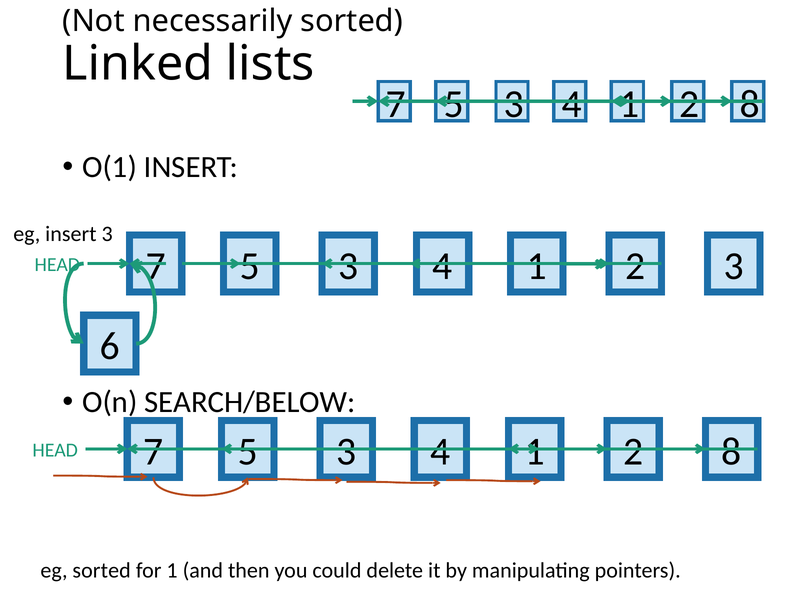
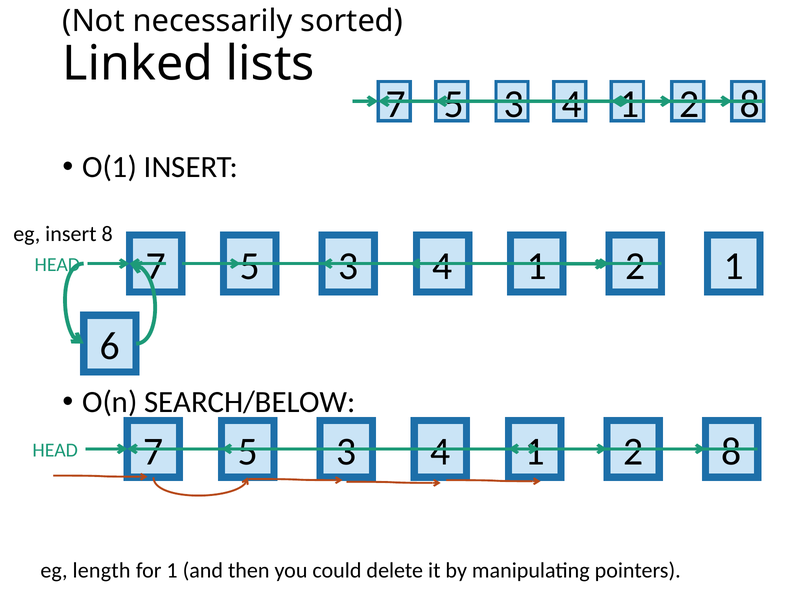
insert 3: 3 -> 8
5 3: 3 -> 1
eg sorted: sorted -> length
